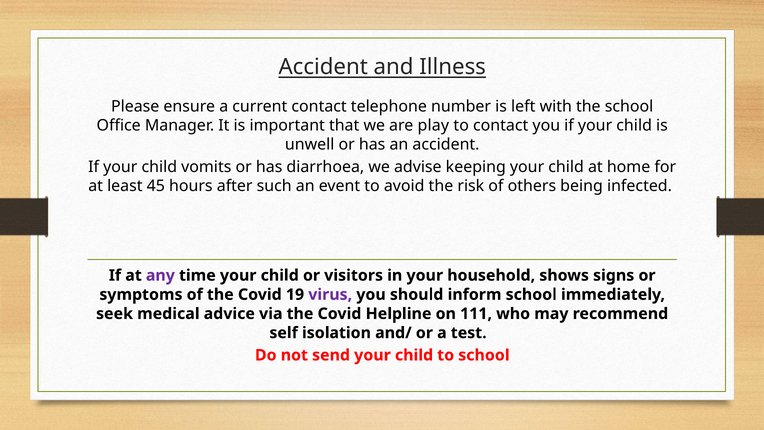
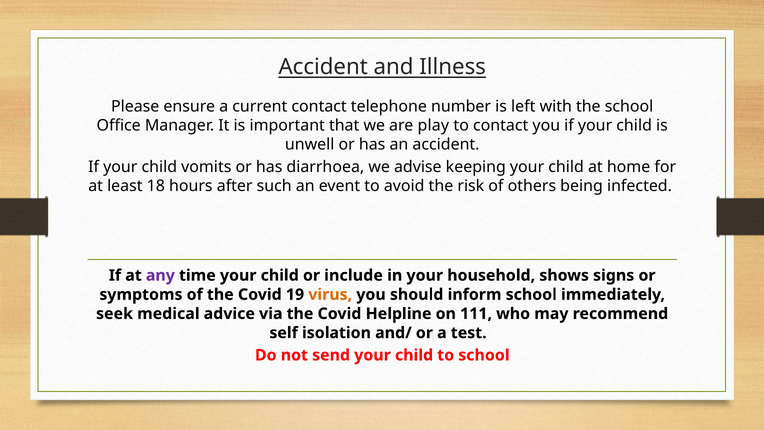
45: 45 -> 18
visitors: visitors -> include
virus colour: purple -> orange
